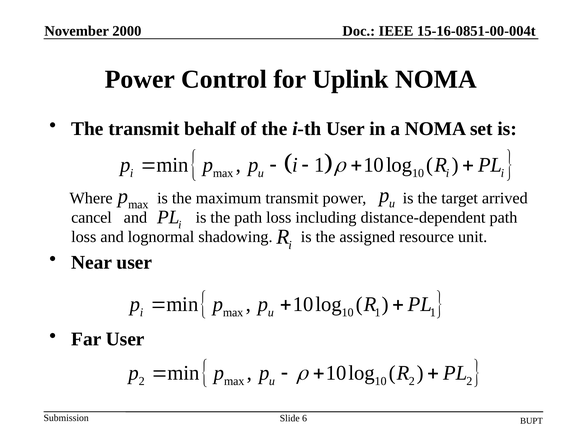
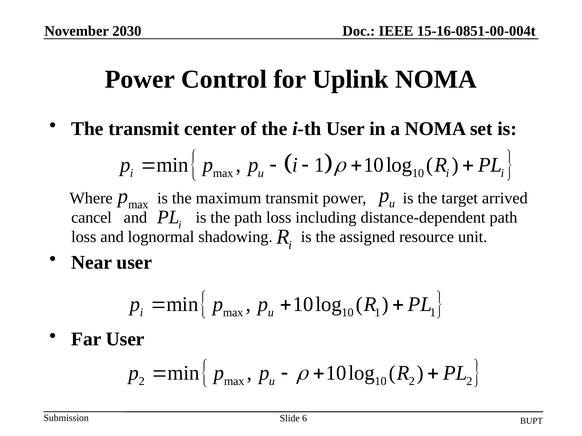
2000: 2000 -> 2030
behalf: behalf -> center
